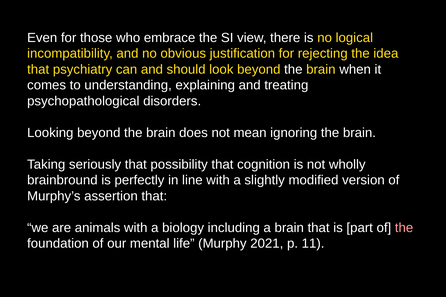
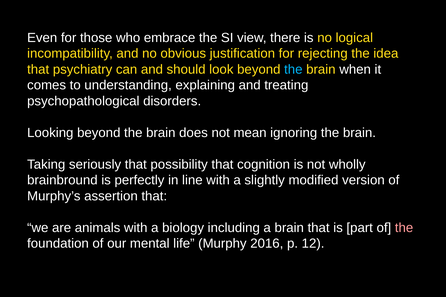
the at (293, 69) colour: white -> light blue
2021: 2021 -> 2016
11: 11 -> 12
